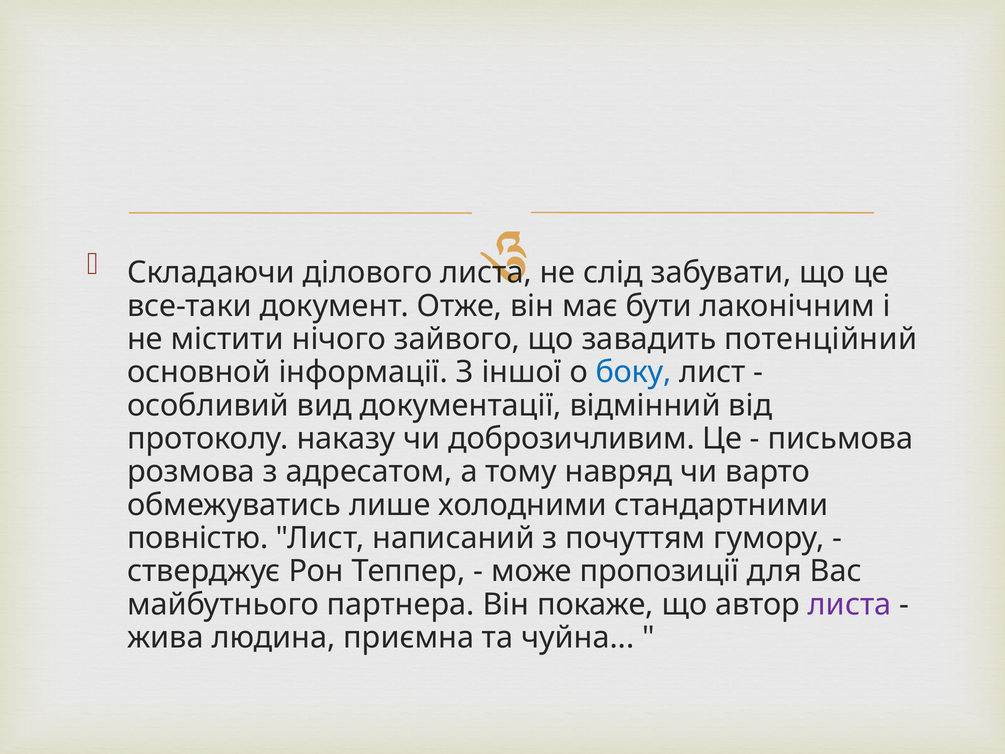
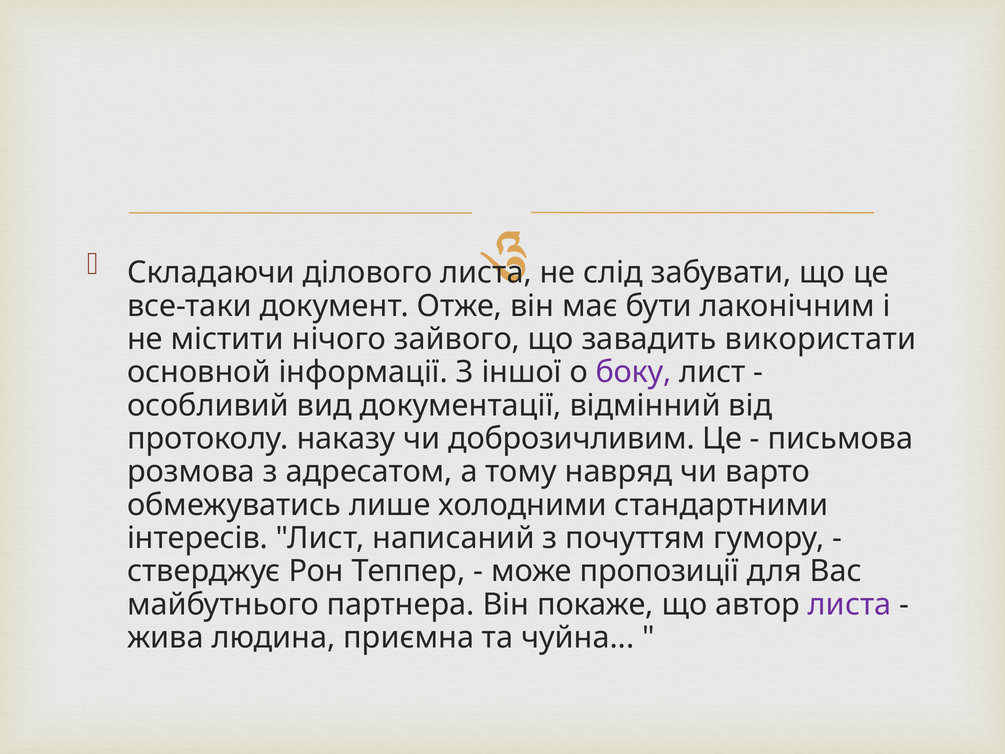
потенційний: потенційний -> використати
боку colour: blue -> purple
повністю: повністю -> інтересів
